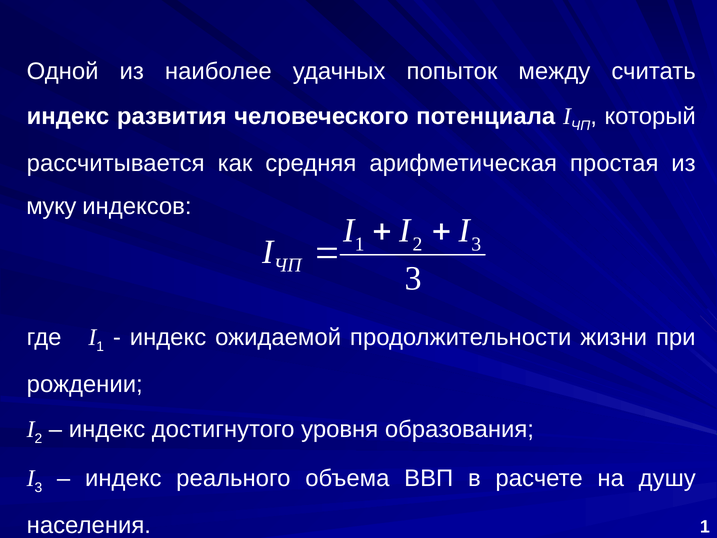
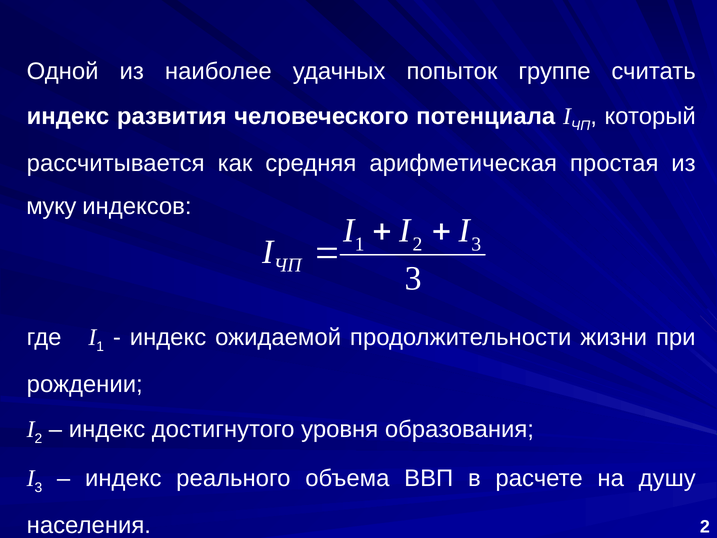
между: между -> группе
населения 1: 1 -> 2
